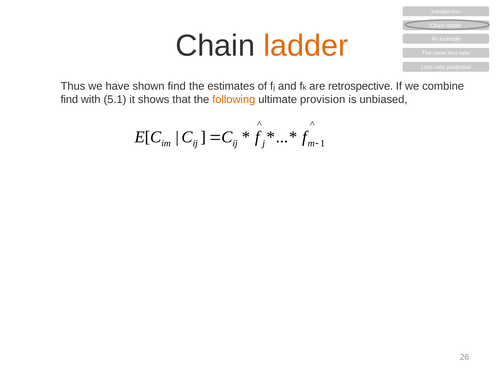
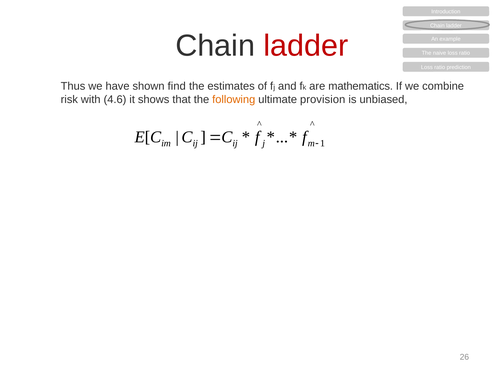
ladder at (306, 46) colour: orange -> red
retrospective: retrospective -> mathematics
find at (69, 100): find -> risk
5.1: 5.1 -> 4.6
